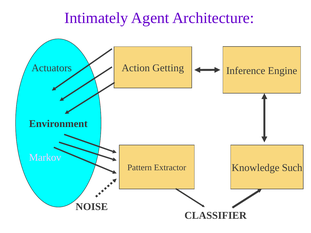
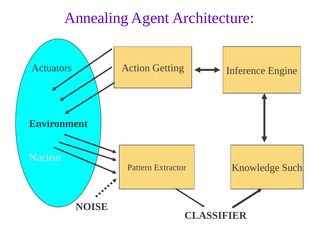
Intimately: Intimately -> Annealing
Markov: Markov -> Nuclear
